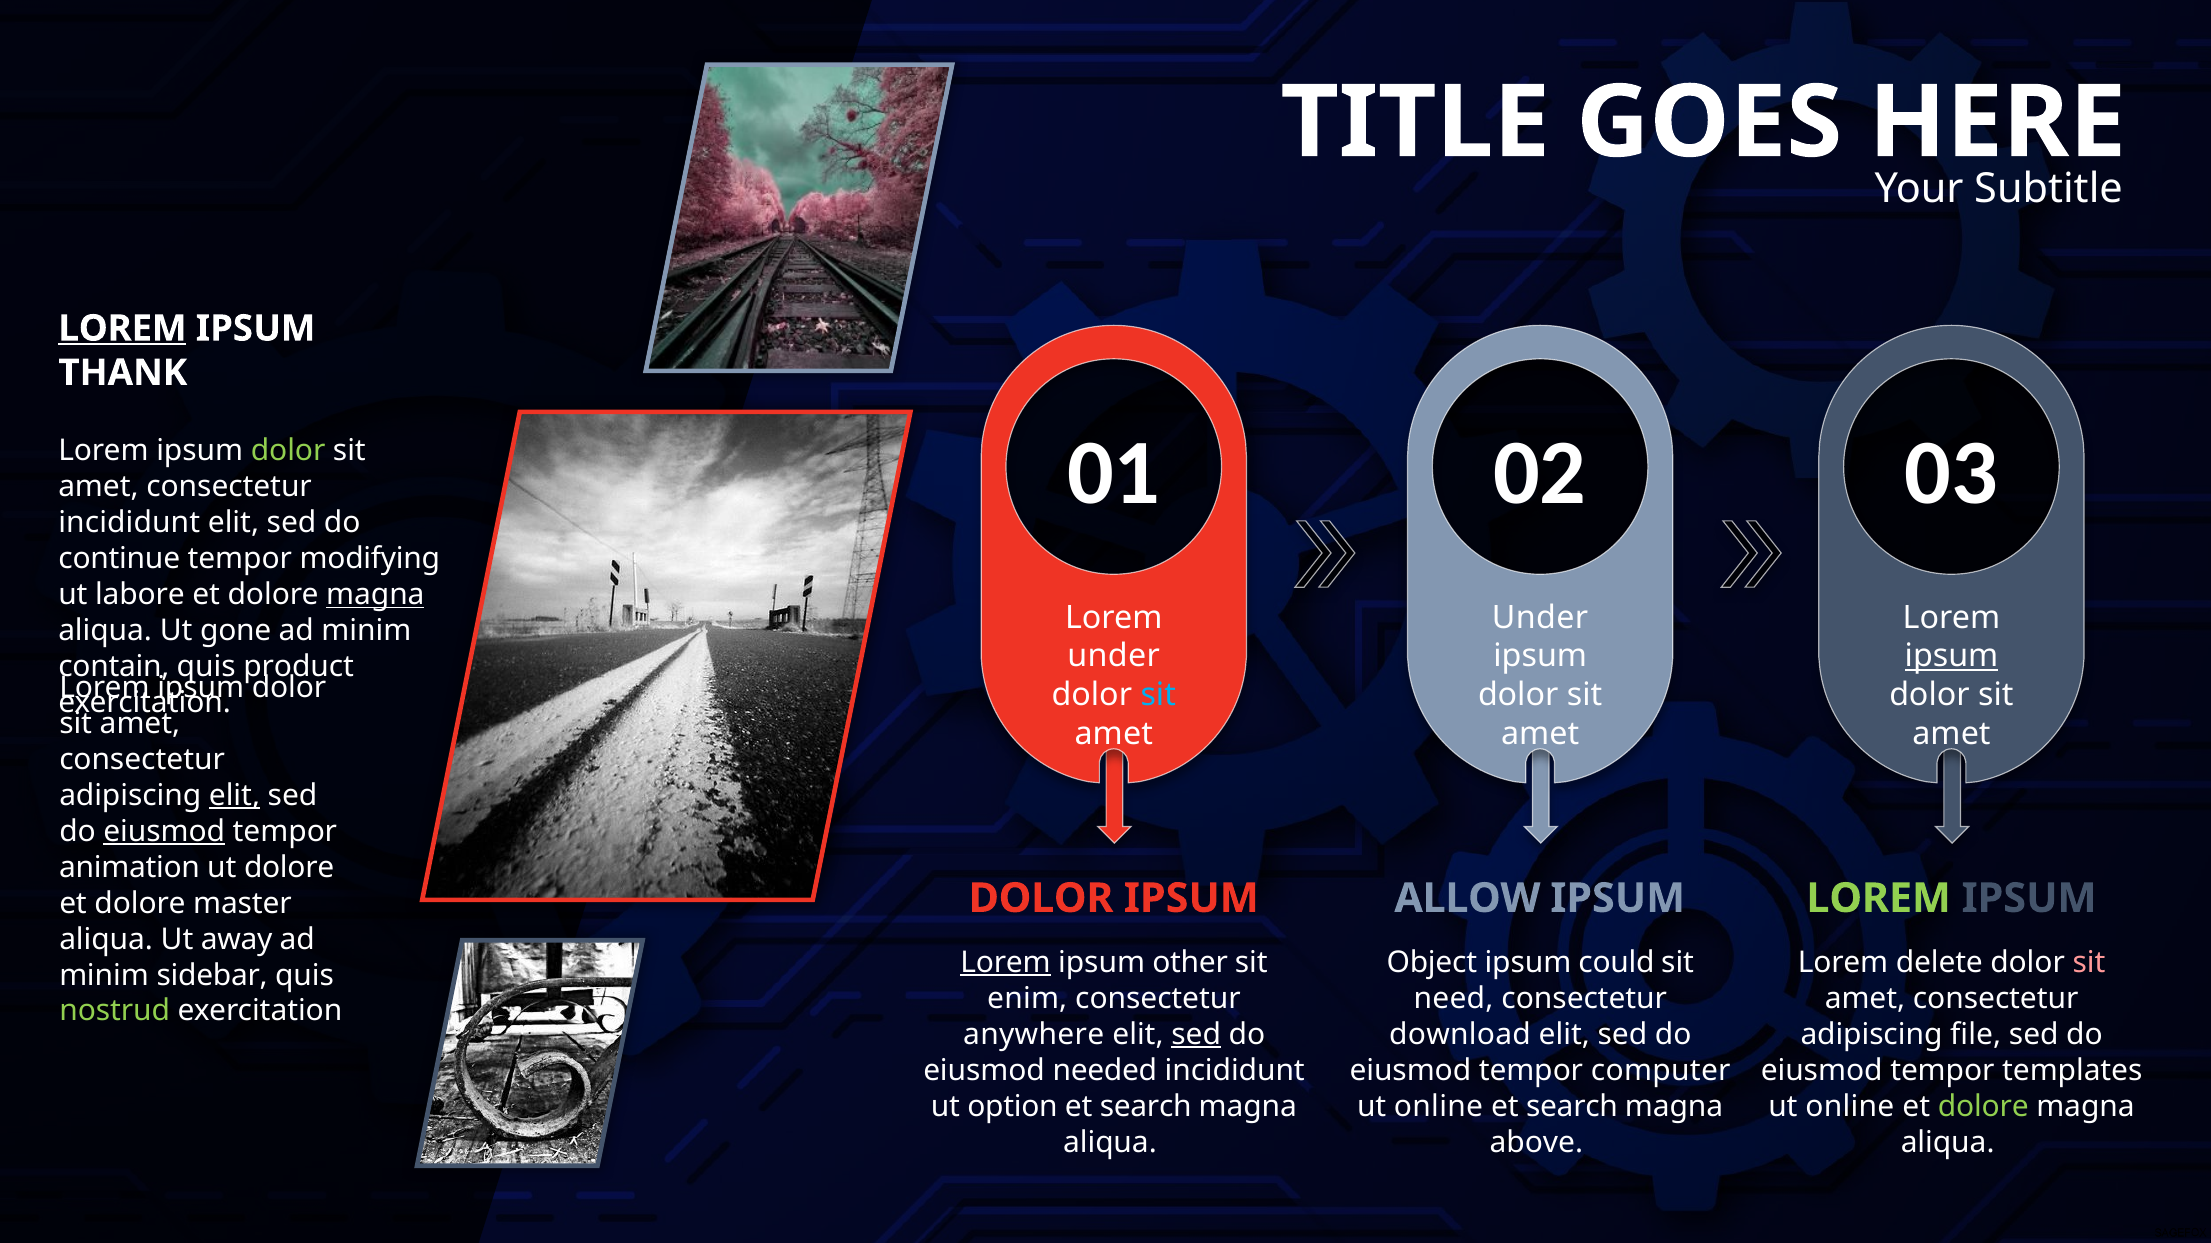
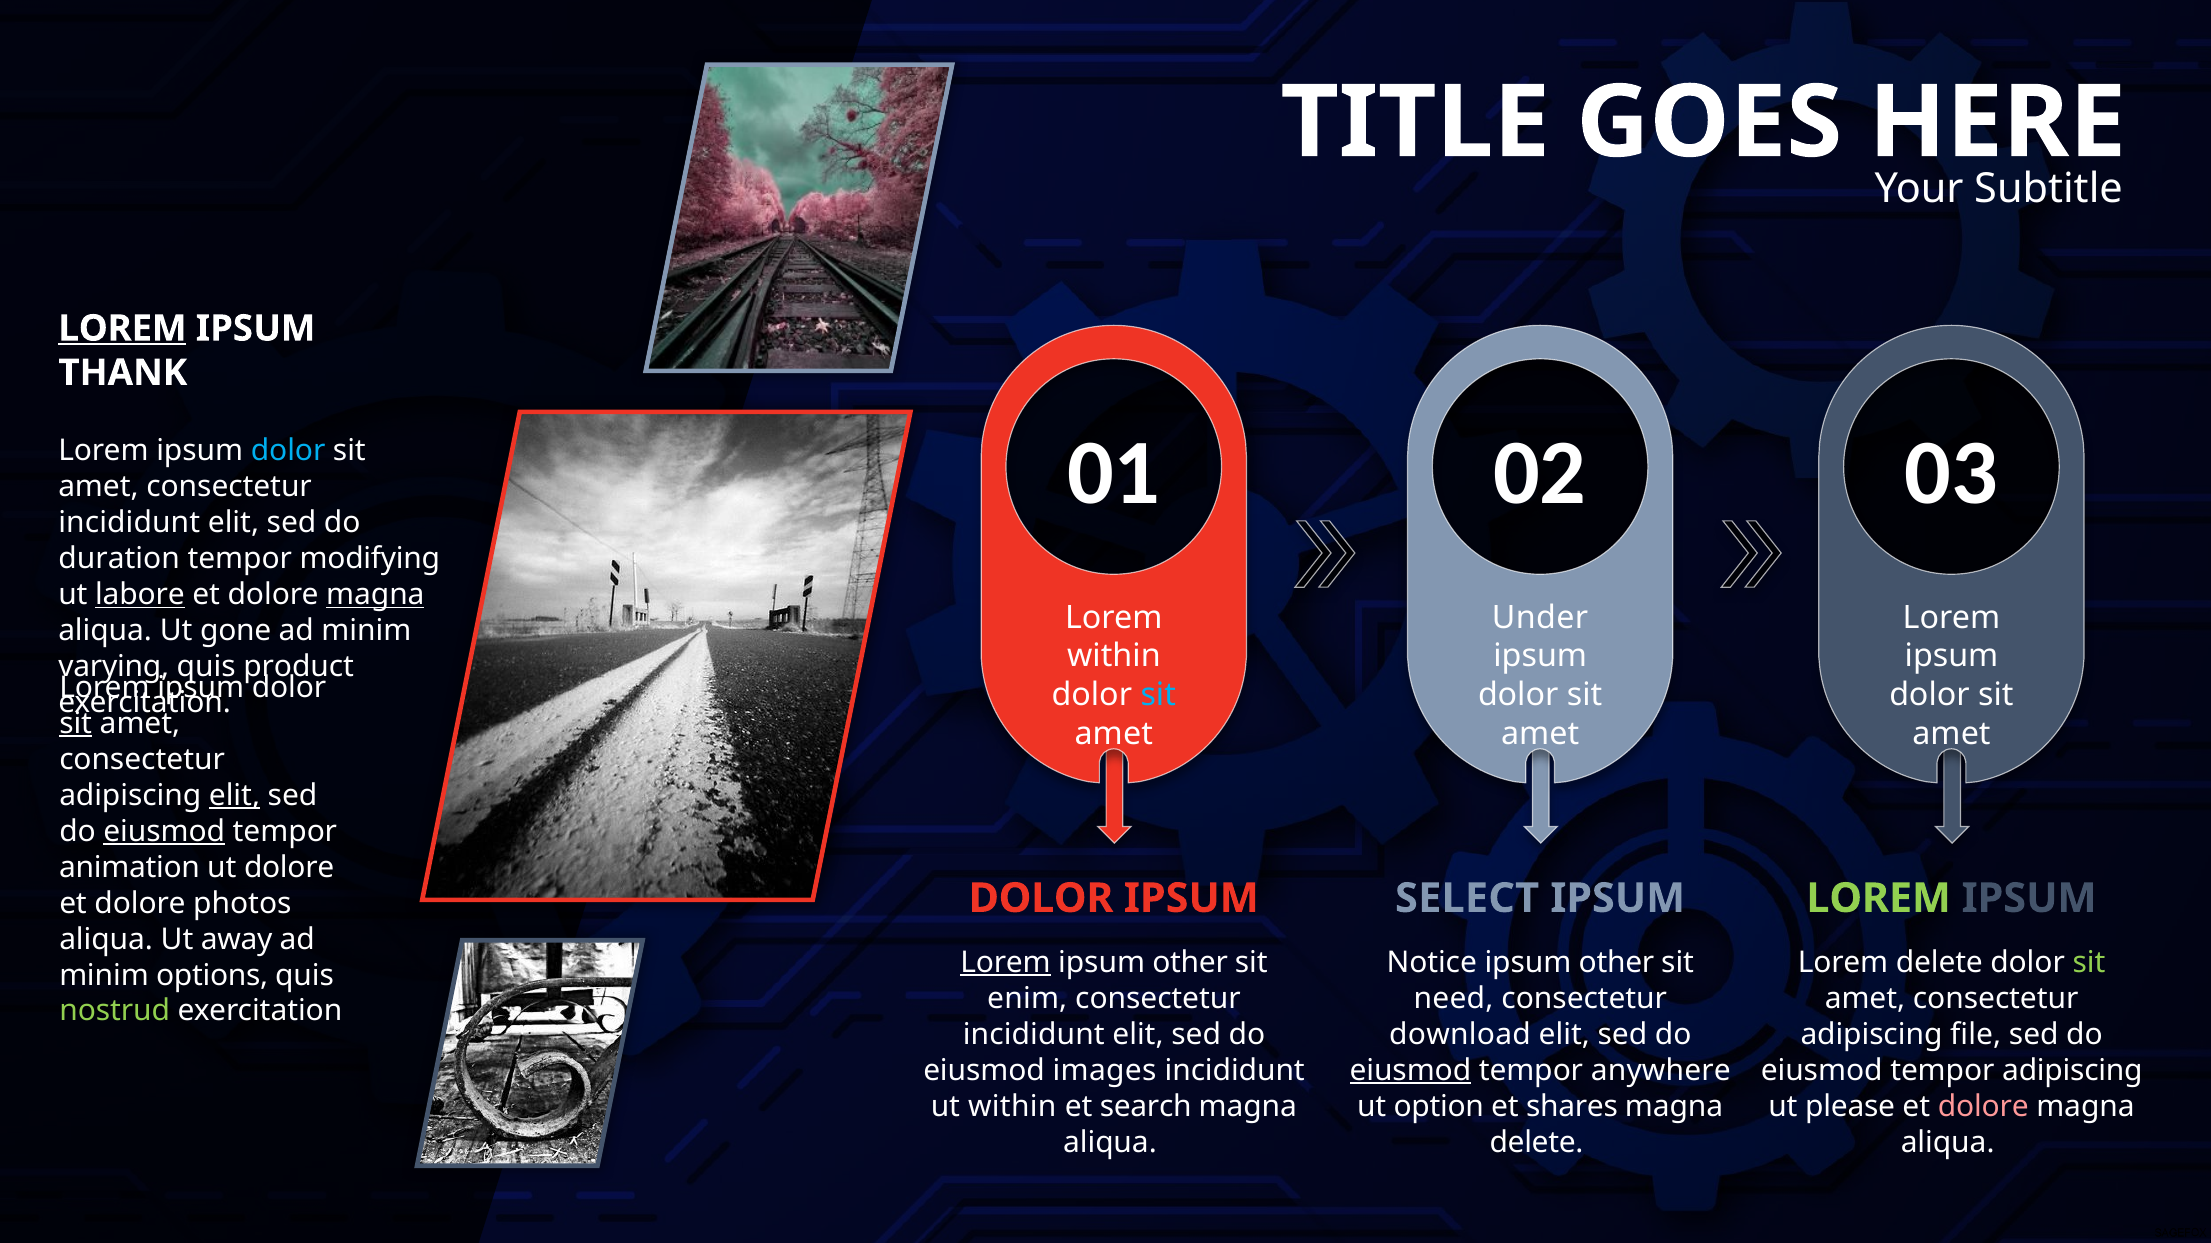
dolor at (288, 451) colour: light green -> light blue
continue: continue -> duration
labore underline: none -> present
under at (1114, 657): under -> within
ipsum at (1952, 657) underline: present -> none
contain: contain -> varying
sit at (76, 724) underline: none -> present
ALLOW: ALLOW -> SELECT
master: master -> photos
Object: Object -> Notice
could at (1616, 963): could -> other
sit at (2089, 963) colour: pink -> light green
sidebar: sidebar -> options
anywhere at (1034, 1035): anywhere -> incididunt
sed at (1196, 1035) underline: present -> none
needed: needed -> images
eiusmod at (1410, 1071) underline: none -> present
computer: computer -> anywhere
tempor templates: templates -> adipiscing
ut option: option -> within
online at (1438, 1107): online -> option
search at (1572, 1107): search -> shares
online at (1850, 1107): online -> please
dolore at (1983, 1107) colour: light green -> pink
above at (1536, 1143): above -> delete
